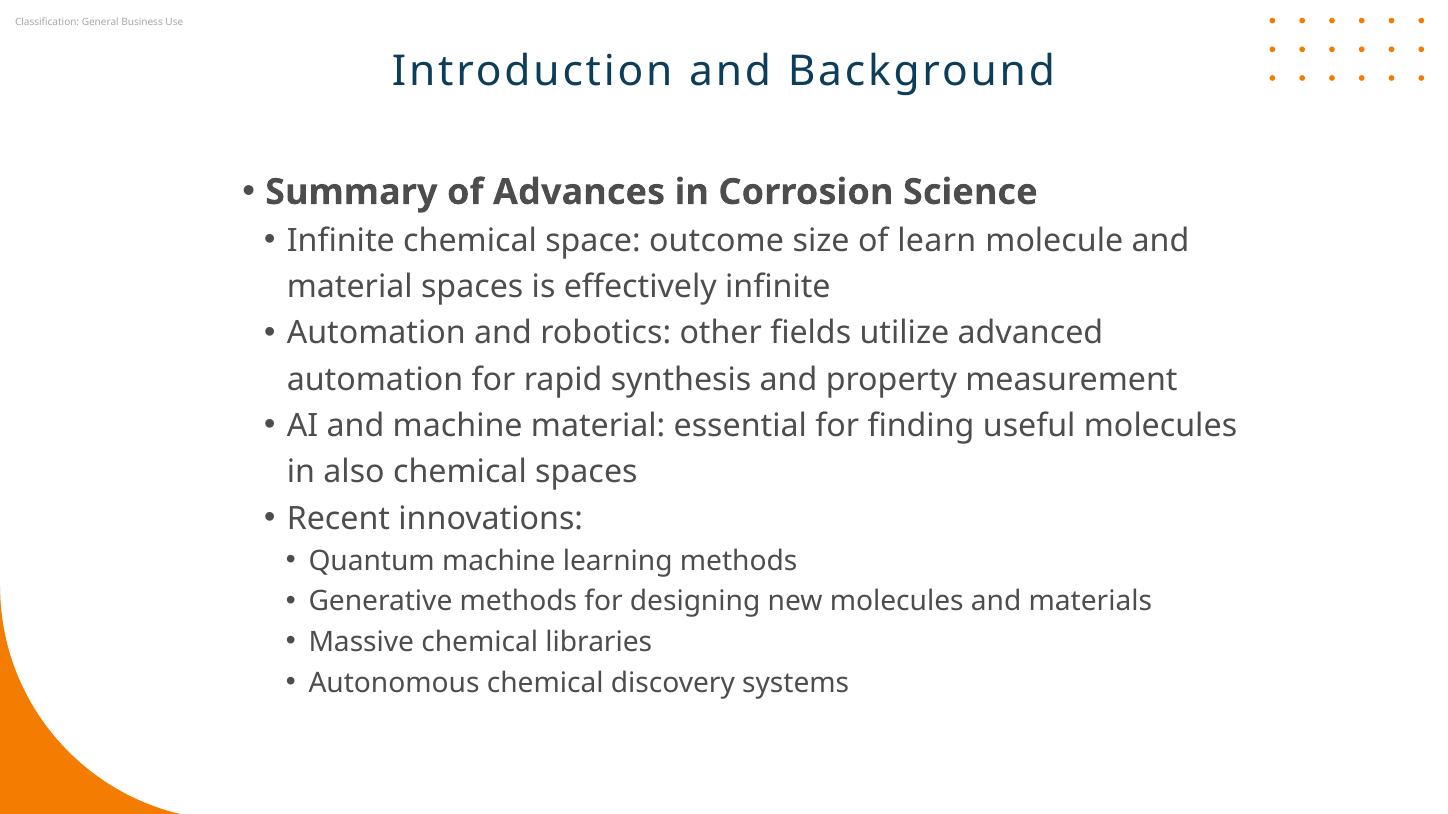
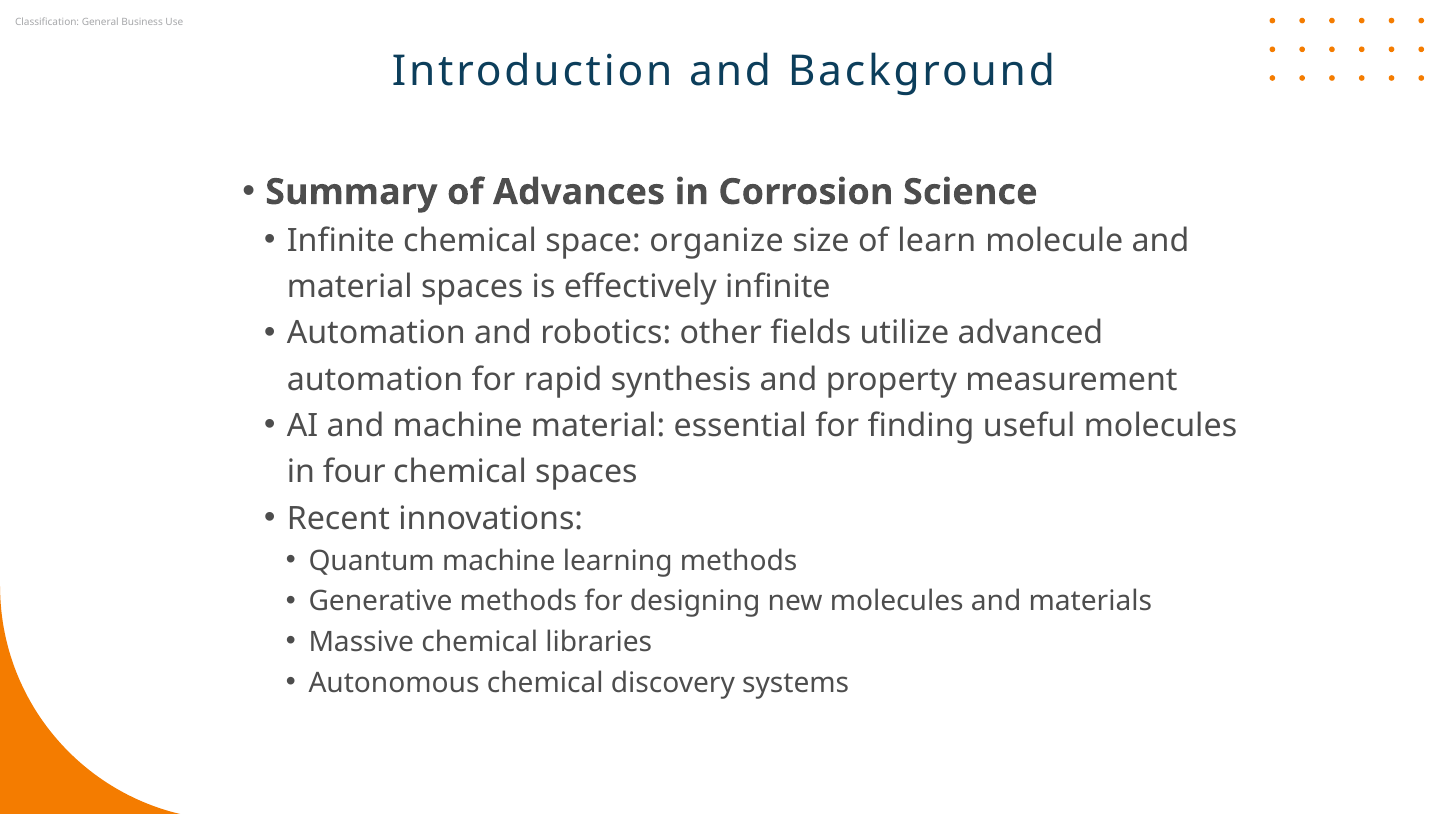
outcome: outcome -> organize
also: also -> four
